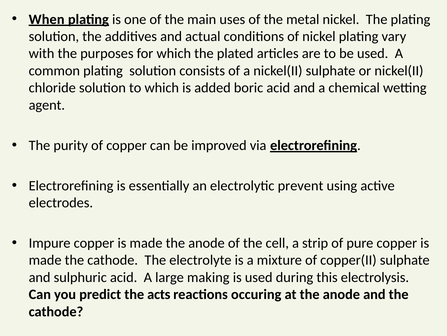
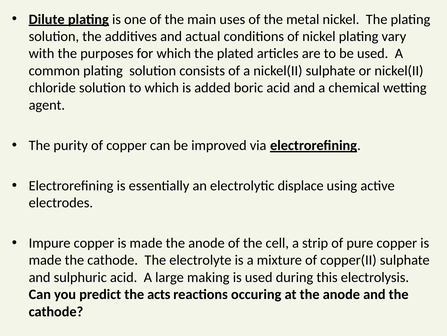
When: When -> Dilute
prevent: prevent -> displace
